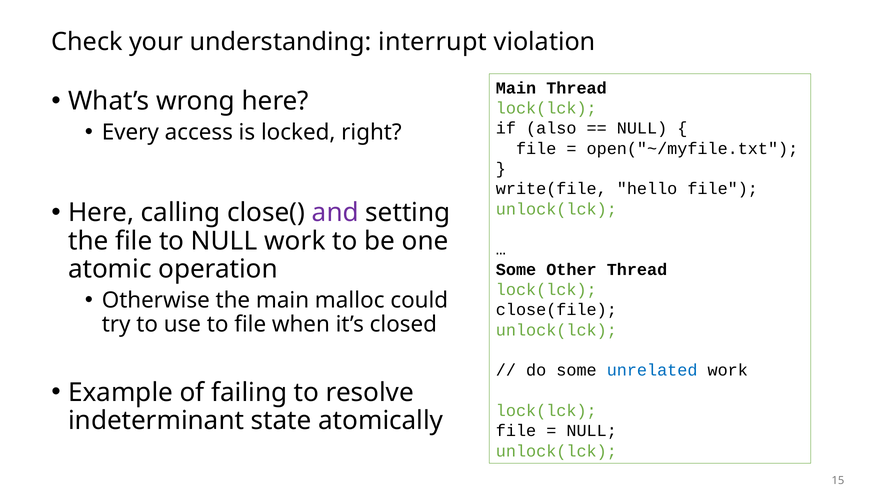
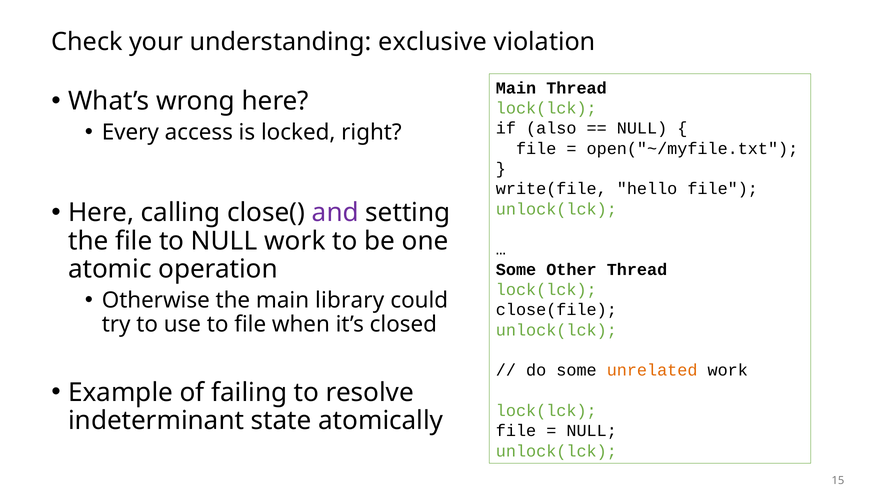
interrupt: interrupt -> exclusive
malloc: malloc -> library
unrelated colour: blue -> orange
